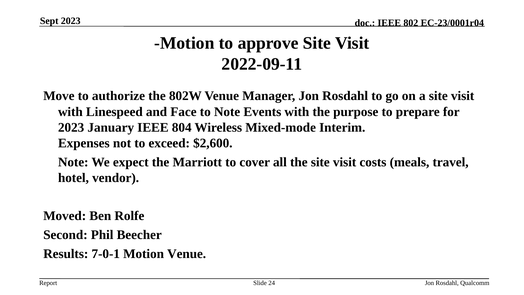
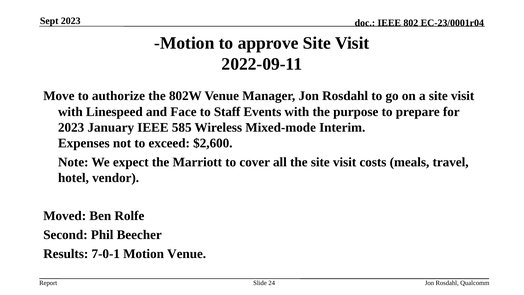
to Note: Note -> Staff
804: 804 -> 585
